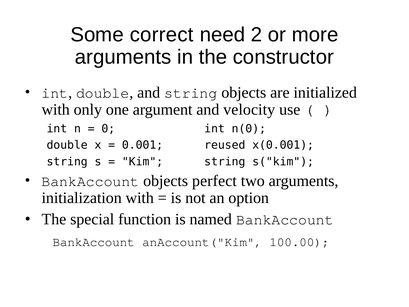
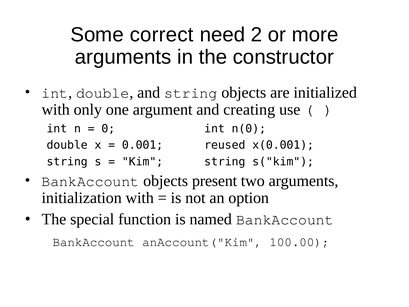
velocity: velocity -> creating
perfect: perfect -> present
